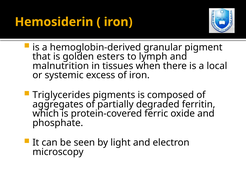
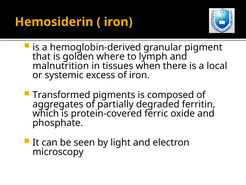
esters: esters -> where
Triglycerides: Triglycerides -> Transformed
